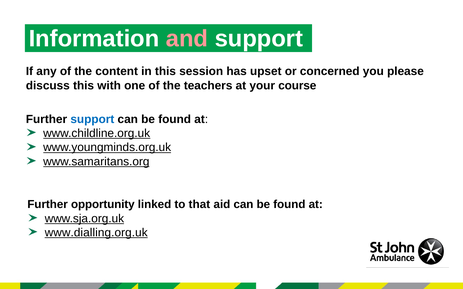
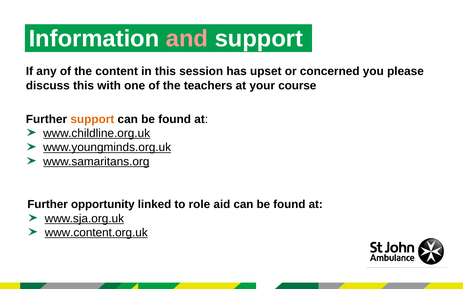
support at (92, 119) colour: blue -> orange
that: that -> role
www.dialling.org.uk: www.dialling.org.uk -> www.content.org.uk
